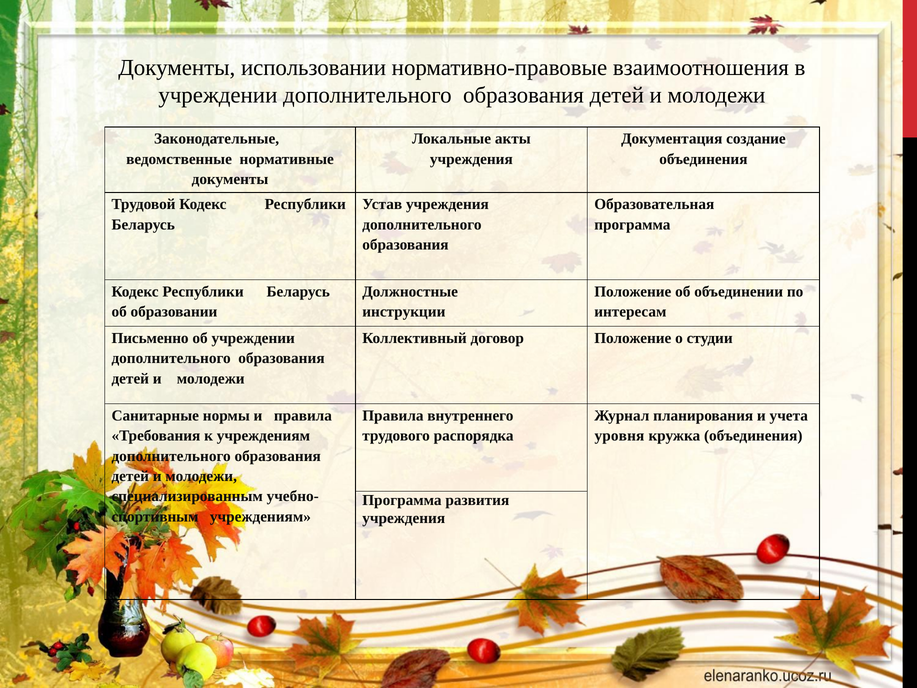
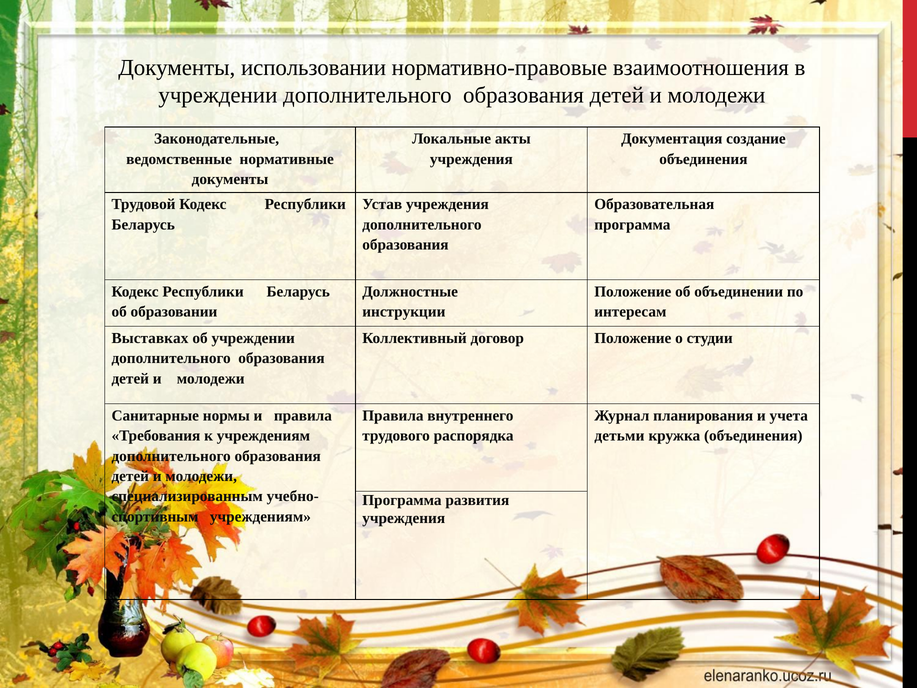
Письменно: Письменно -> Выставках
уровня: уровня -> детьми
